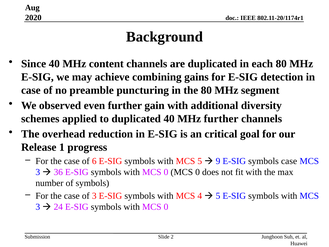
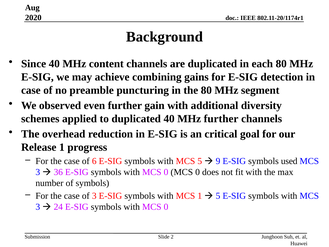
symbols case: case -> used
MCS 4: 4 -> 1
